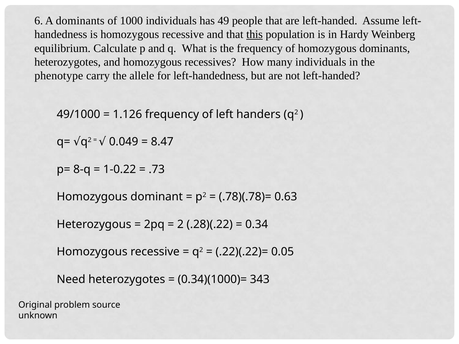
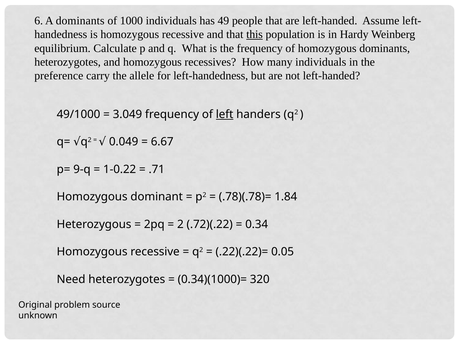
phenotype: phenotype -> preference
1.126: 1.126 -> 3.049
left underline: none -> present
8.47: 8.47 -> 6.67
8-q: 8-q -> 9-q
.73: .73 -> .71
0.63: 0.63 -> 1.84
.28)(.22: .28)(.22 -> .72)(.22
343: 343 -> 320
